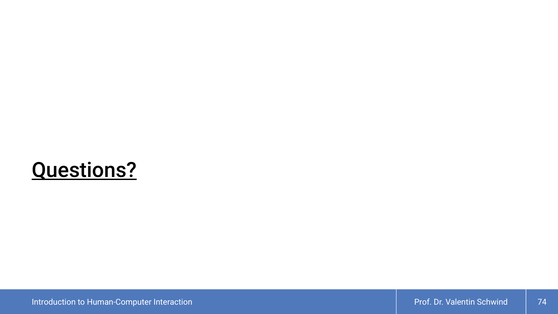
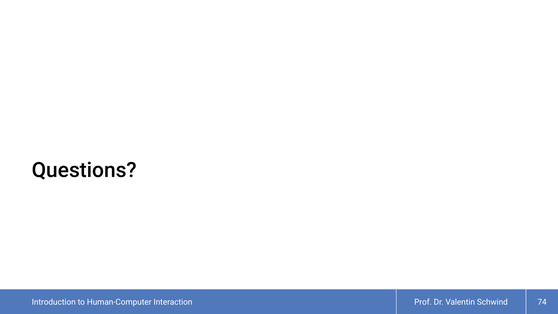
Questions underline: present -> none
